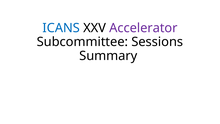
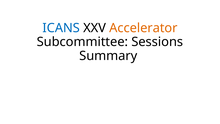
Accelerator colour: purple -> orange
